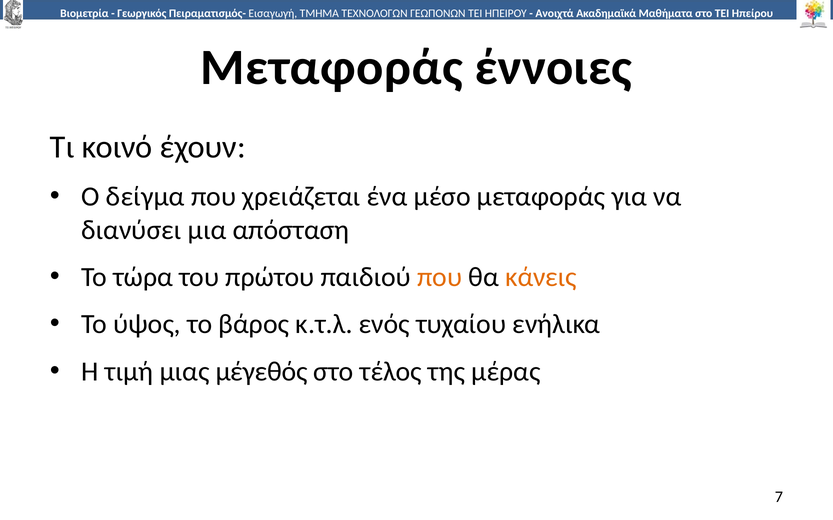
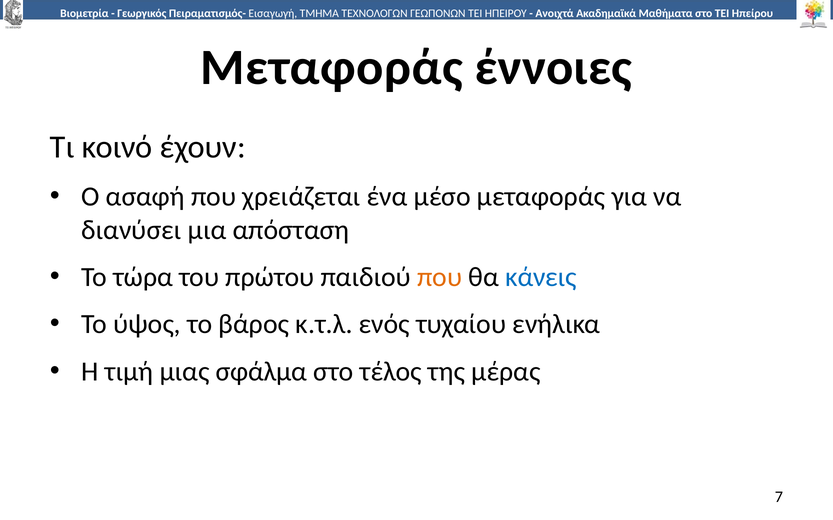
δείγμα: δείγμα -> ασαφή
κάνεις colour: orange -> blue
μέγεθός: μέγεθός -> σφάλμα
